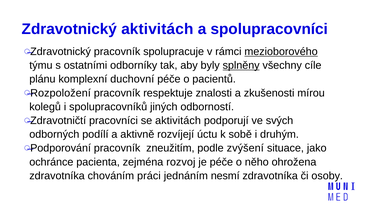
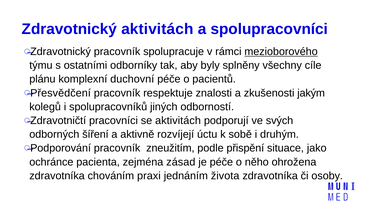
splněny underline: present -> none
Rozpoložení: Rozpoložení -> Přesvědčení
mírou: mírou -> jakým
podílí: podílí -> šíření
zvýšení: zvýšení -> přispění
rozvoj: rozvoj -> zásad
práci: práci -> praxi
nesmí: nesmí -> života
